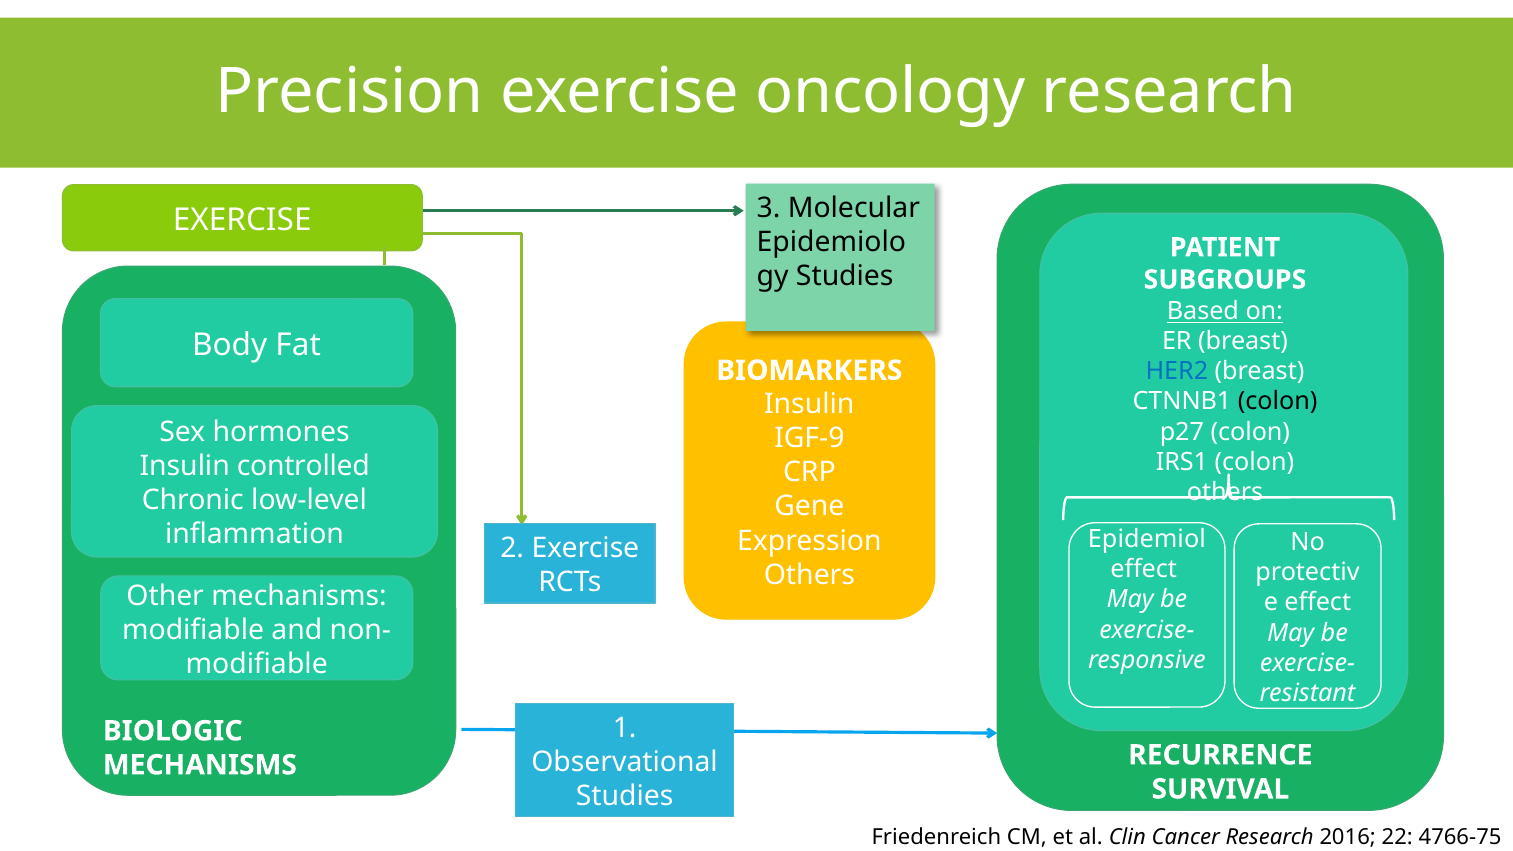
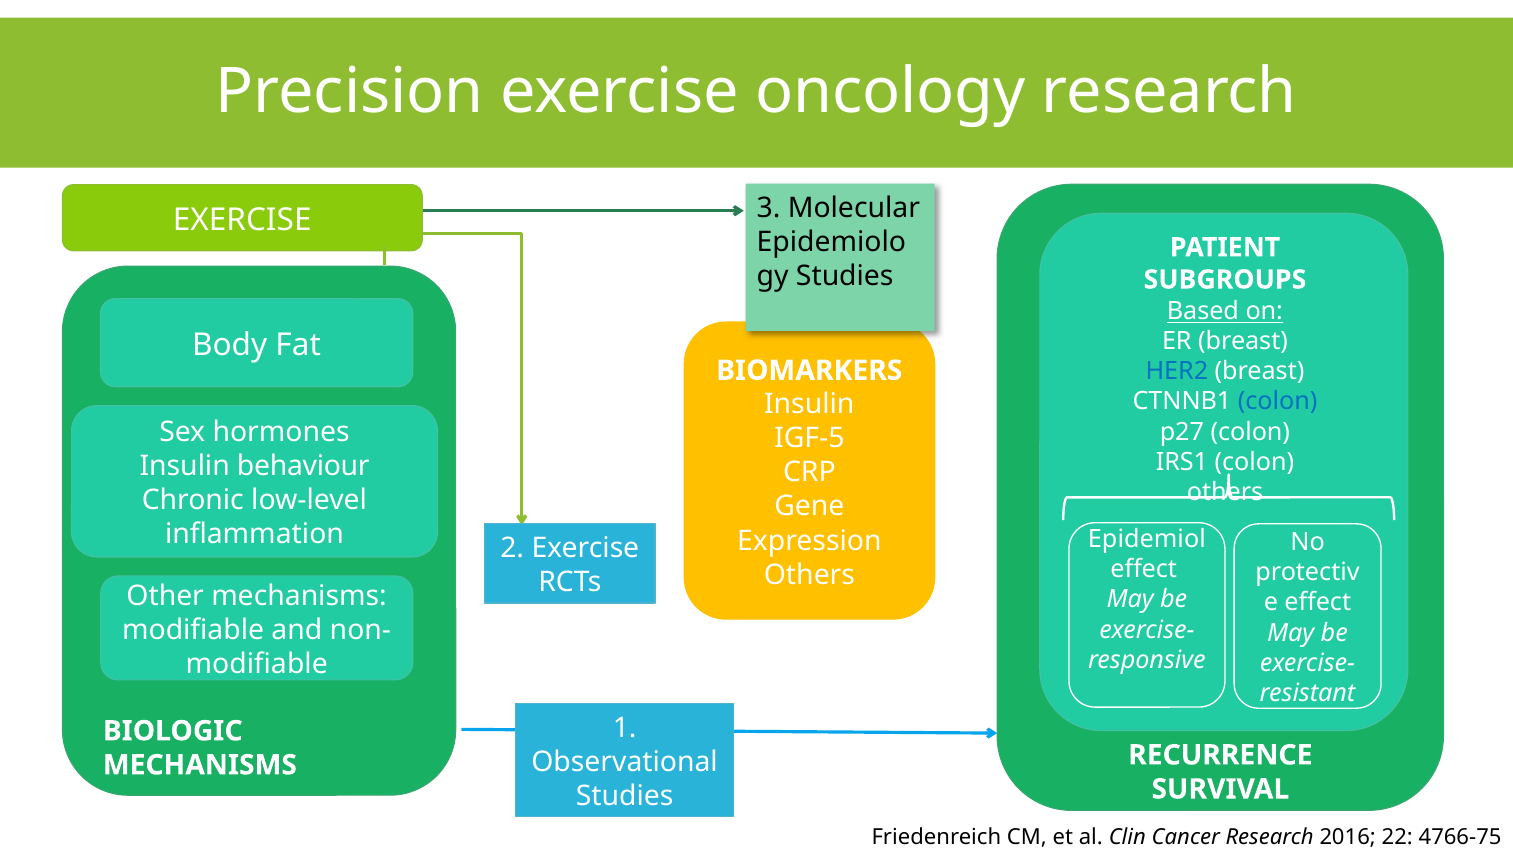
colon at (1278, 402) colour: black -> blue
IGF-9: IGF-9 -> IGF-5
controlled: controlled -> behaviour
